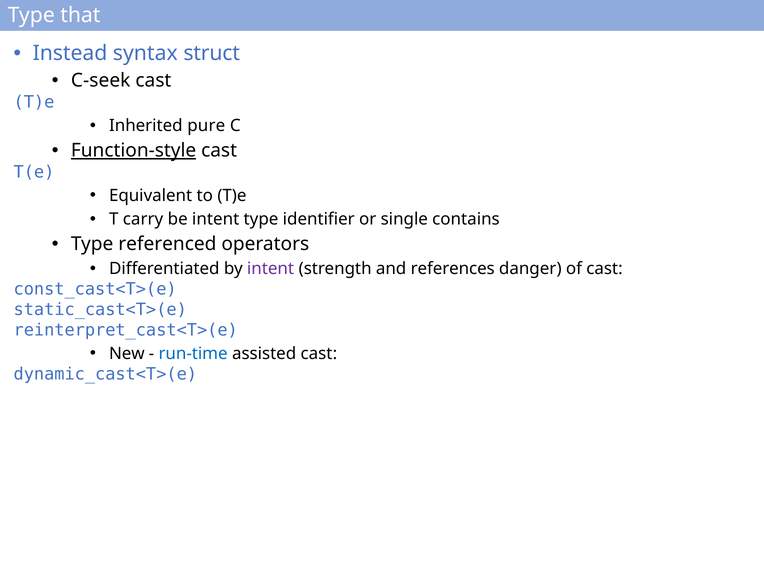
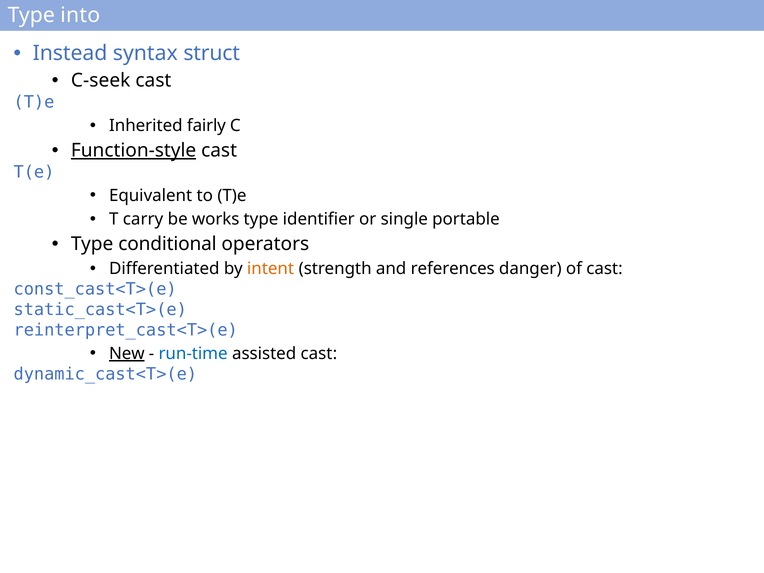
that: that -> into
pure: pure -> fairly
be intent: intent -> works
contains: contains -> portable
referenced: referenced -> conditional
intent at (271, 269) colour: purple -> orange
New underline: none -> present
